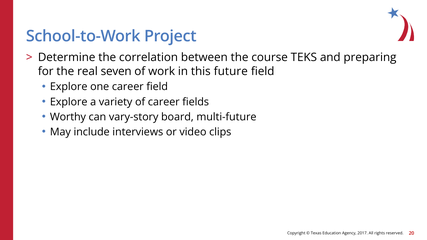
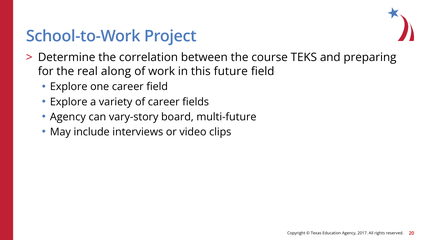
seven: seven -> along
Worthy at (68, 117): Worthy -> Agency
